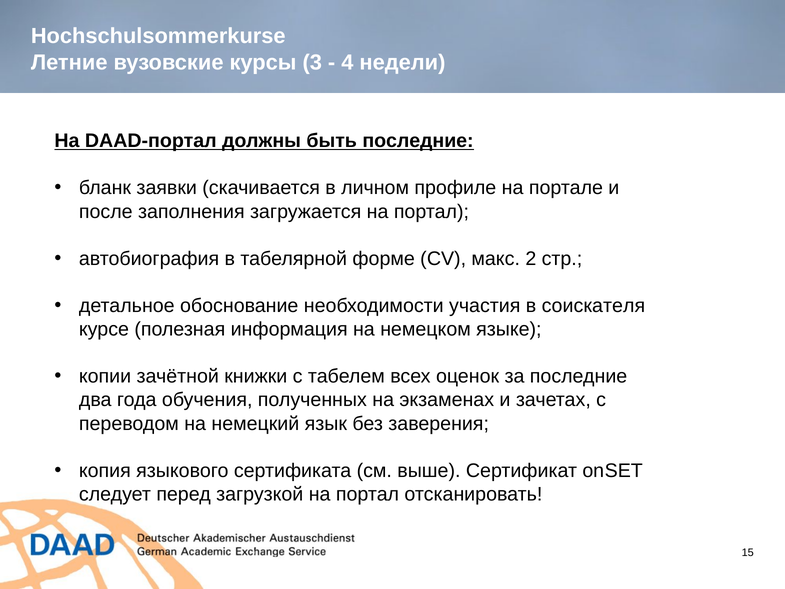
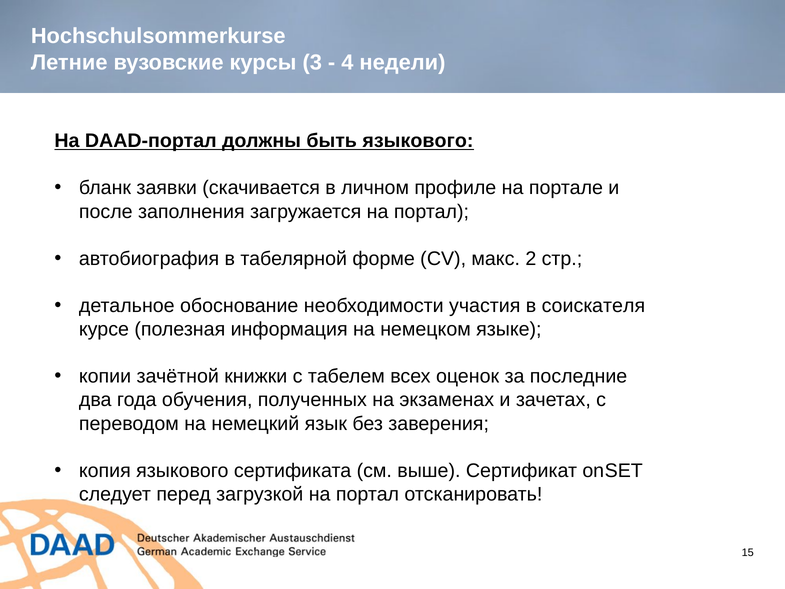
быть последние: последние -> языкового
